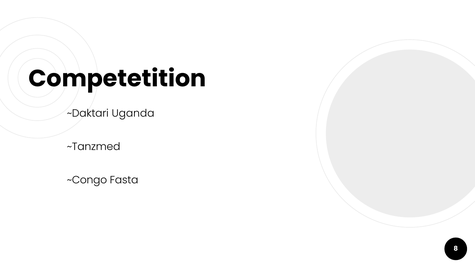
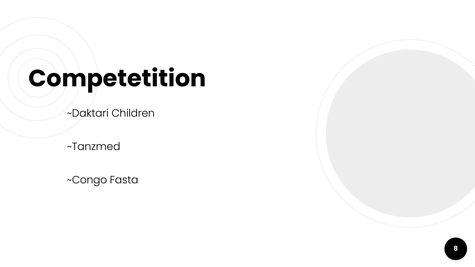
Uganda: Uganda -> Children
